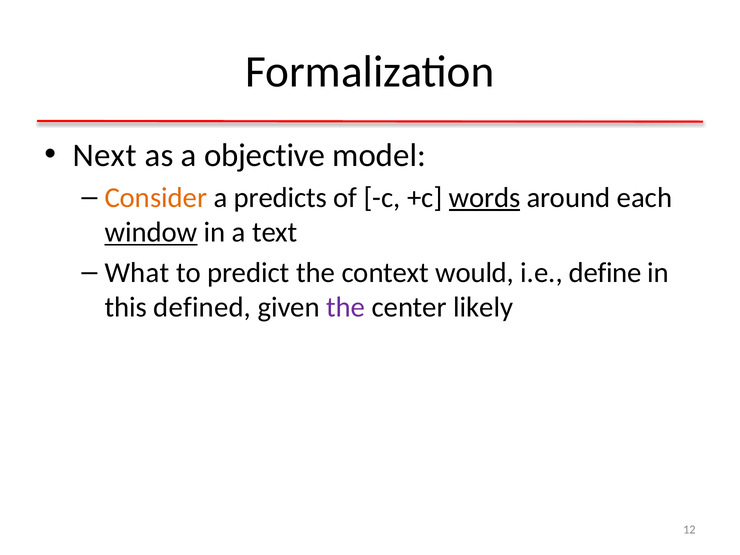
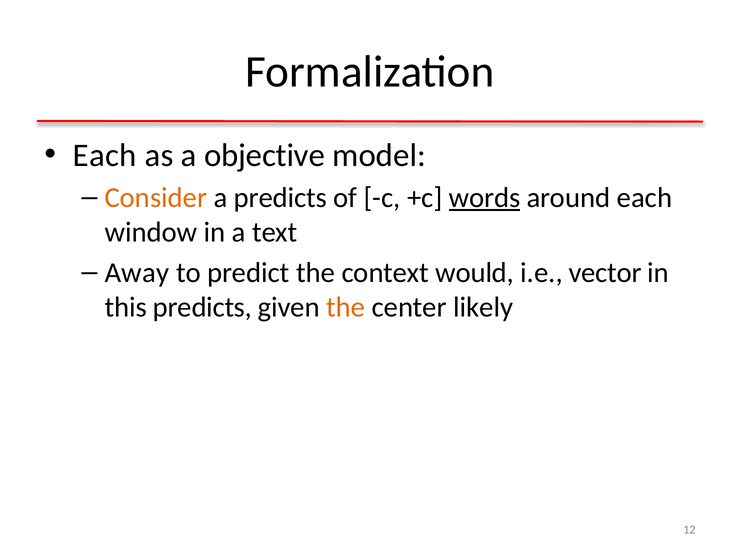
Next at (105, 155): Next -> Each
window underline: present -> none
What: What -> Away
define: define -> vector
this defined: defined -> predicts
the at (346, 307) colour: purple -> orange
